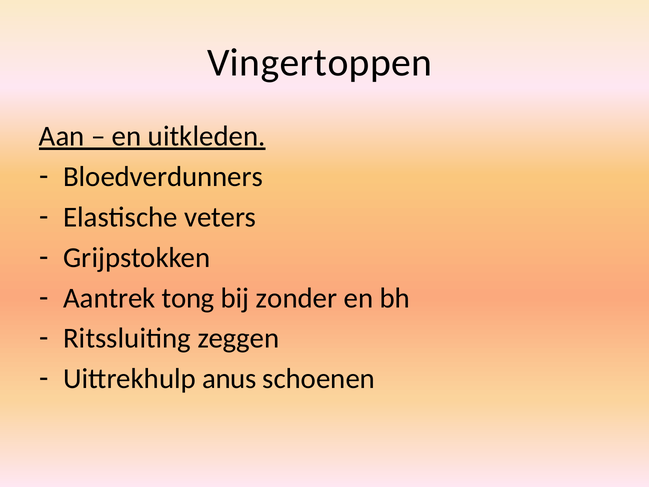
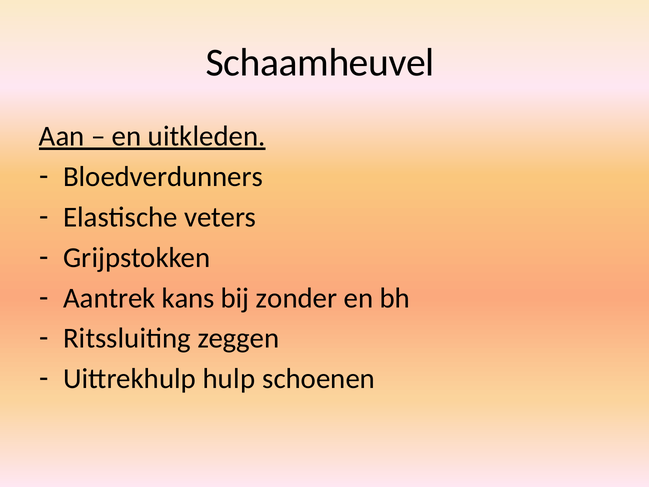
Vingertoppen: Vingertoppen -> Schaamheuvel
tong: tong -> kans
anus: anus -> hulp
